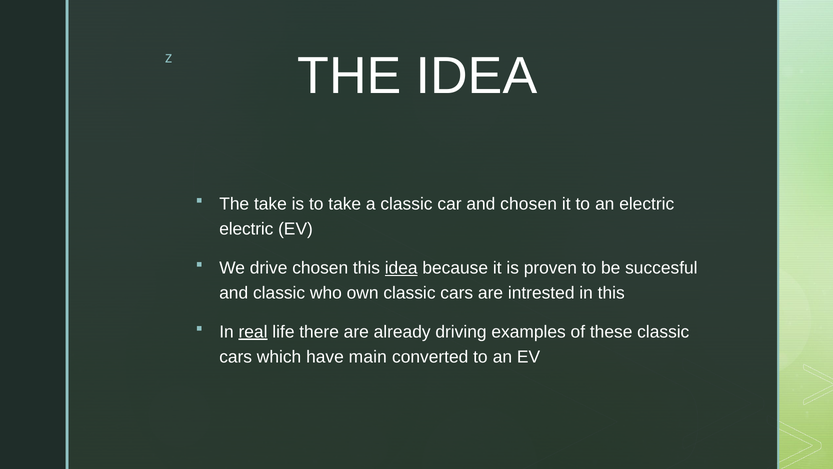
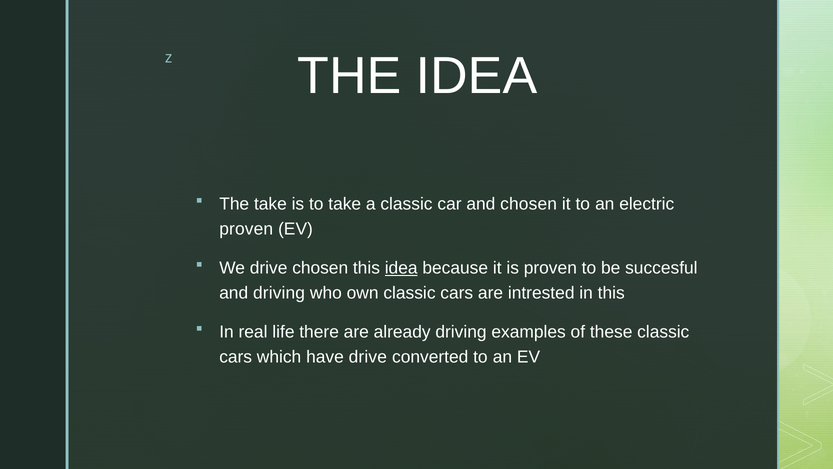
electric at (246, 229): electric -> proven
and classic: classic -> driving
real underline: present -> none
have main: main -> drive
